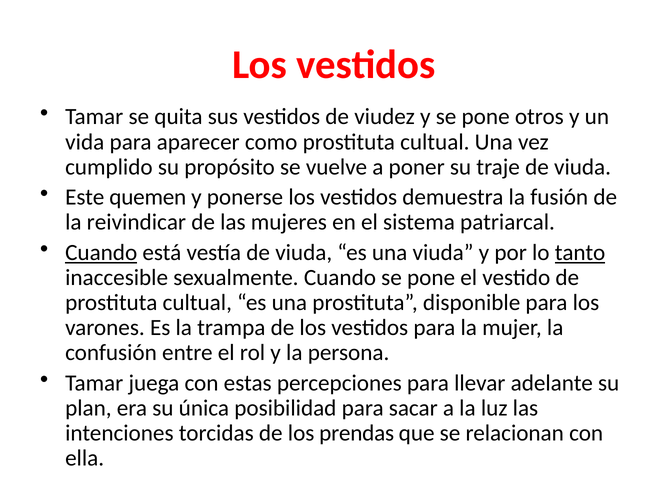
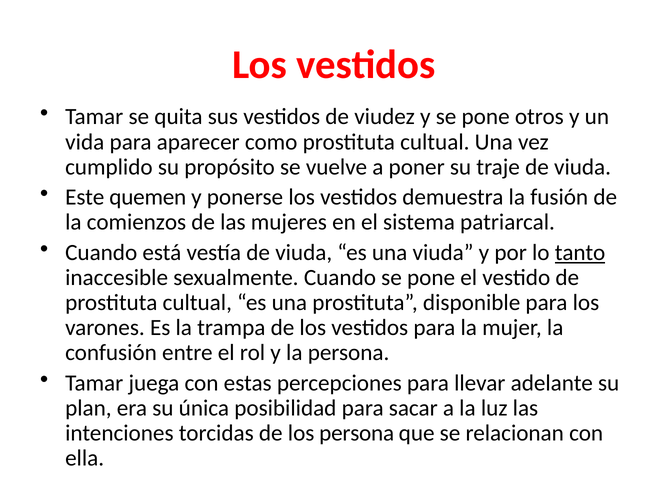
reivindicar: reivindicar -> comienzos
Cuando at (101, 253) underline: present -> none
los prendas: prendas -> persona
